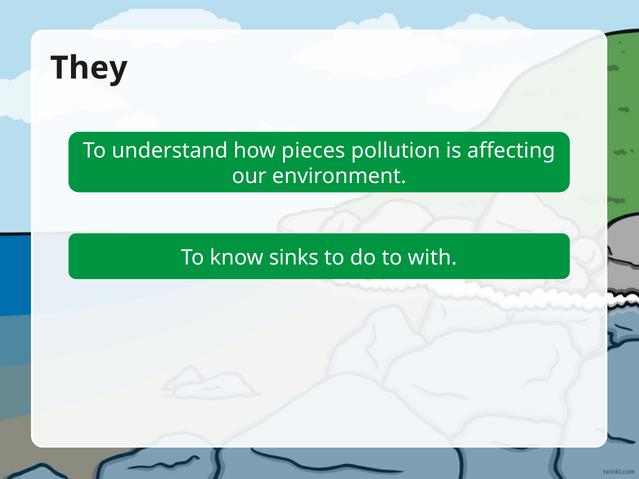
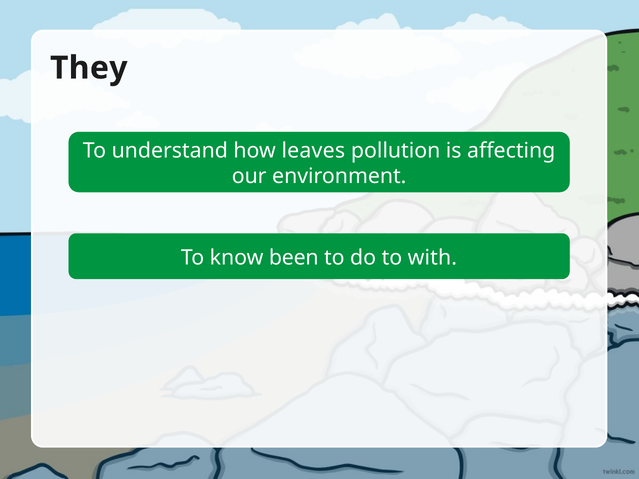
pieces: pieces -> leaves
sinks: sinks -> been
